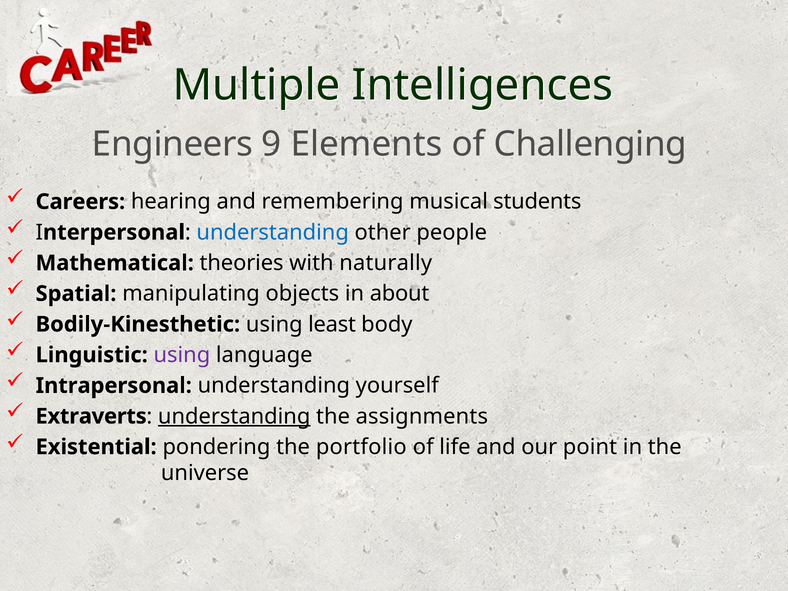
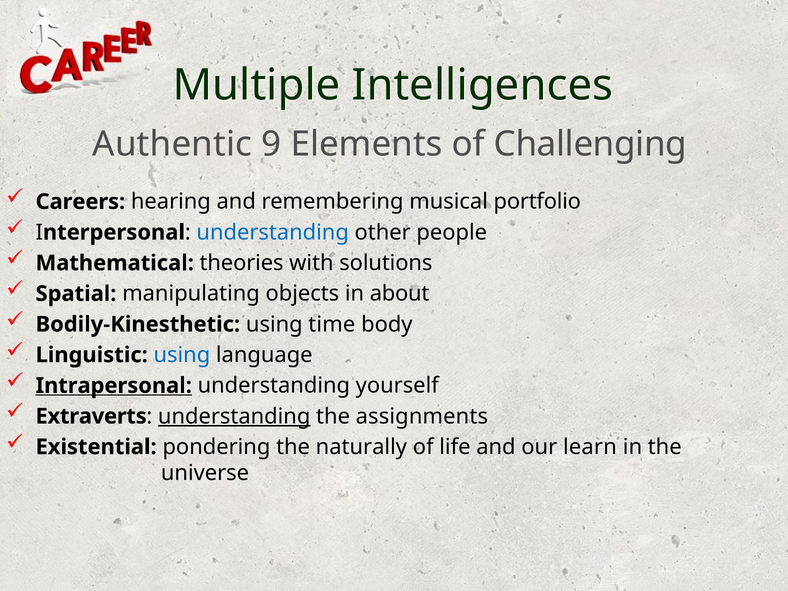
Engineers: Engineers -> Authentic
students: students -> portfolio
naturally: naturally -> solutions
least: least -> time
using at (182, 355) colour: purple -> blue
Intrapersonal underline: none -> present
portfolio: portfolio -> naturally
point: point -> learn
